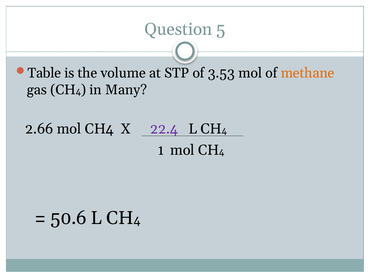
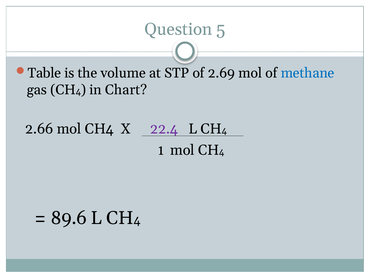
3.53: 3.53 -> 2.69
methane colour: orange -> blue
Many: Many -> Chart
50.6: 50.6 -> 89.6
